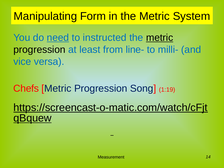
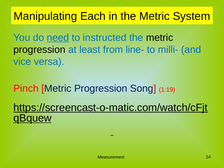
Form: Form -> Each
metric at (160, 38) underline: present -> none
Chefs: Chefs -> Pinch
